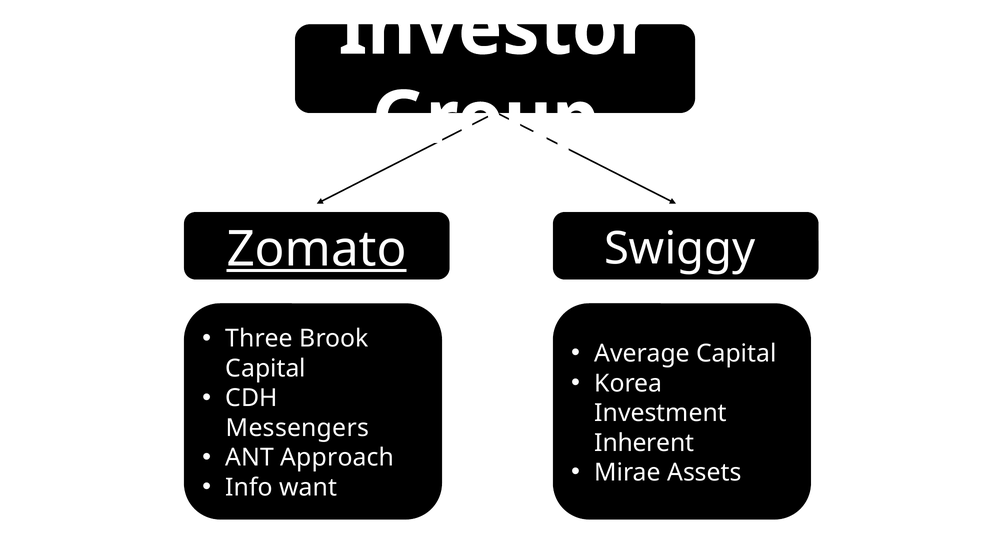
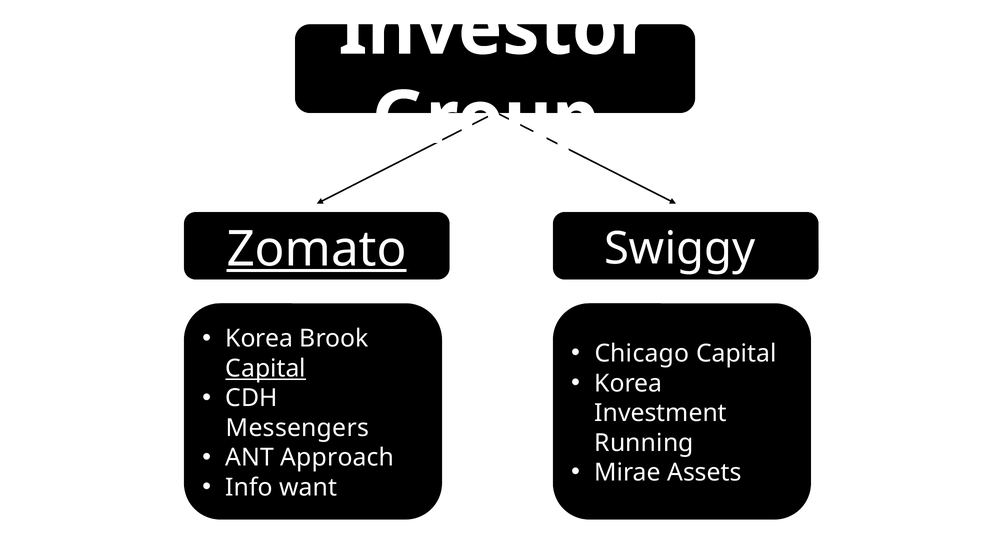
Three at (259, 338): Three -> Korea
Average: Average -> Chicago
Capital at (266, 368) underline: none -> present
Inherent: Inherent -> Running
